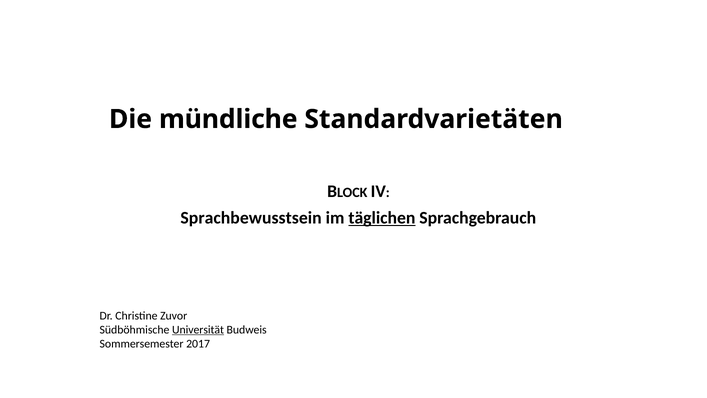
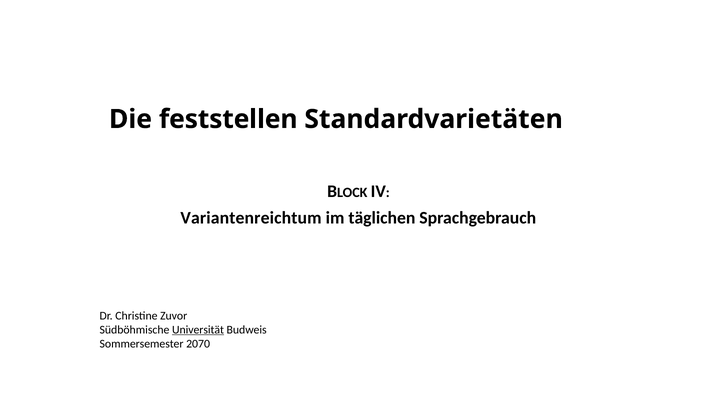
mündliche: mündliche -> feststellen
Sprachbewusstsein: Sprachbewusstsein -> Variantenreichtum
täglichen underline: present -> none
2017: 2017 -> 2070
